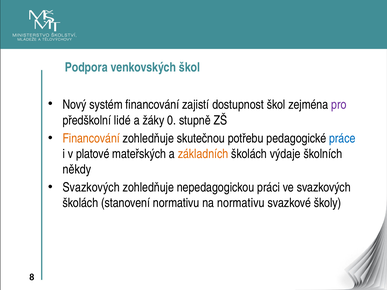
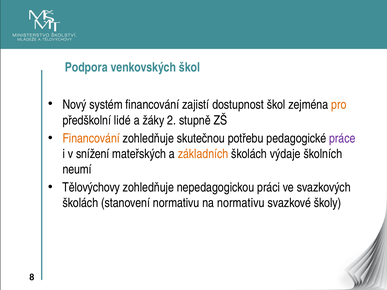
pro colour: purple -> orange
0: 0 -> 2
práce colour: blue -> purple
platové: platové -> snížení
někdy: někdy -> neumí
Svazkových at (91, 188): Svazkových -> Tělovýchovy
